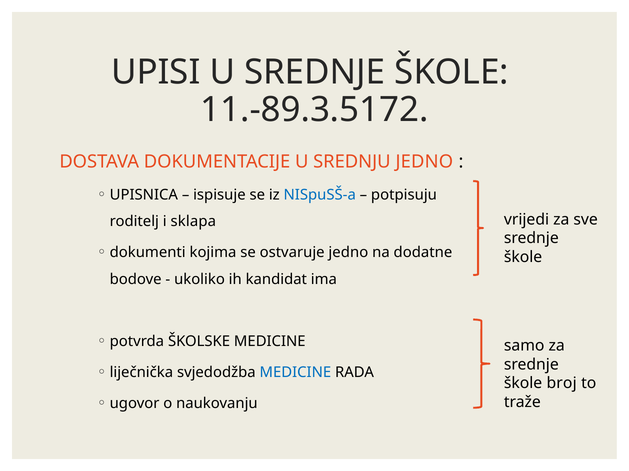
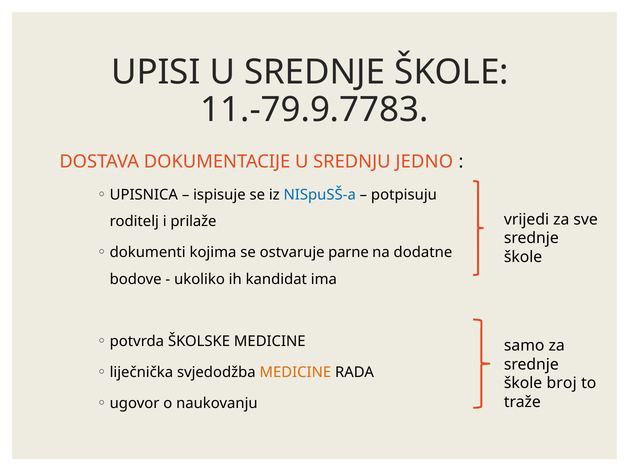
11.-89.3.5172: 11.-89.3.5172 -> 11.-79.9.7783
sklapa: sklapa -> prilaže
ostvaruje jedno: jedno -> parne
MEDICINE at (295, 373) colour: blue -> orange
